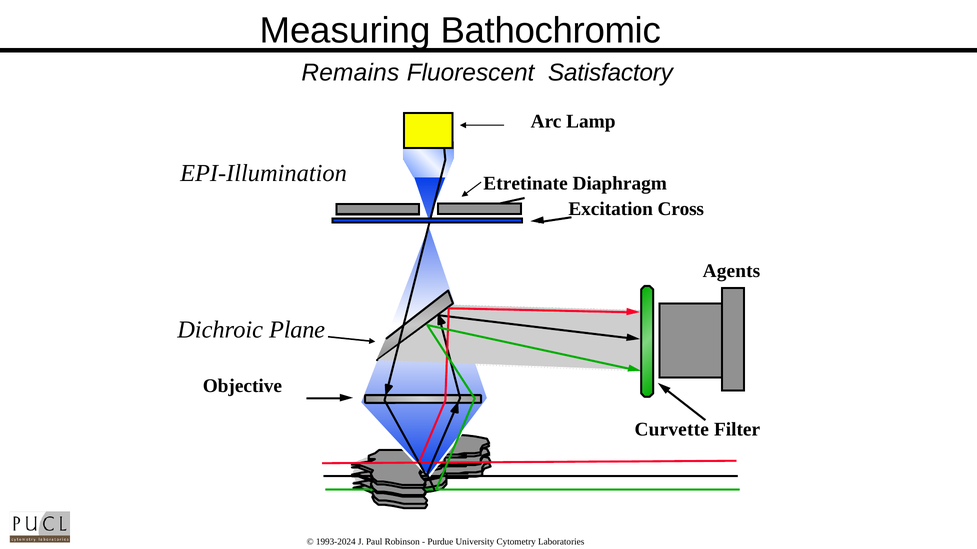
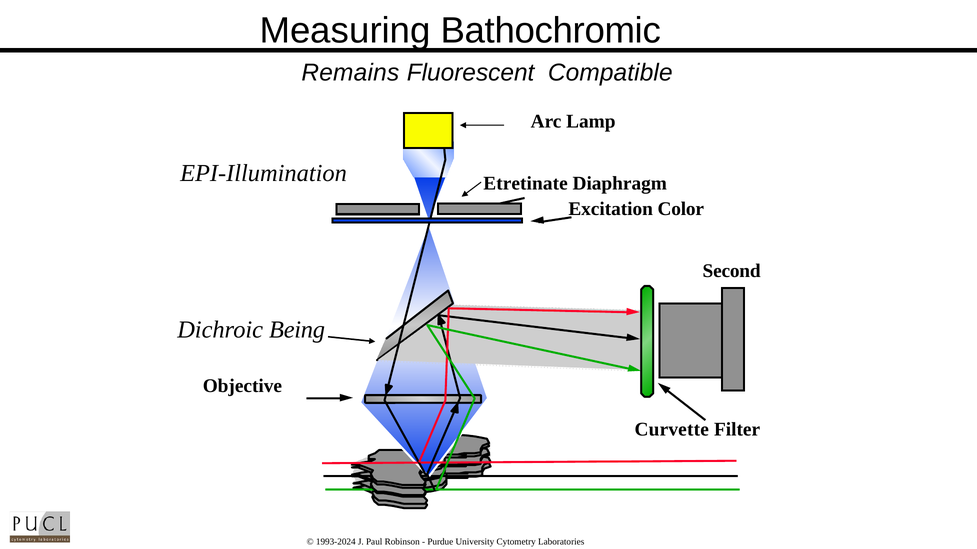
Satisfactory: Satisfactory -> Compatible
Cross: Cross -> Color
Agents: Agents -> Second
Plane: Plane -> Being
